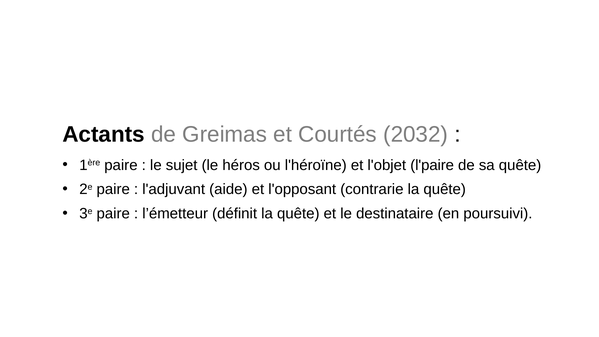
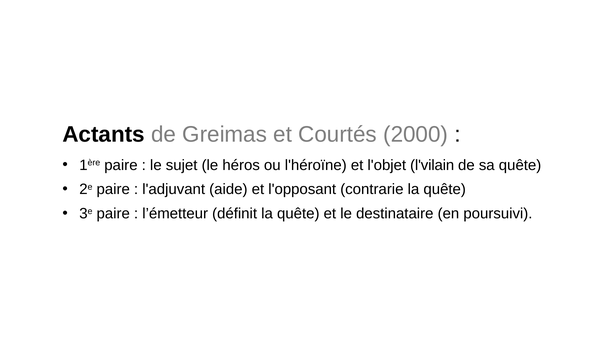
2032: 2032 -> 2000
l'paire: l'paire -> l'vilain
